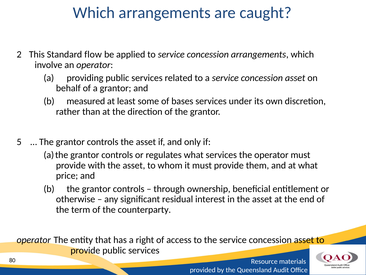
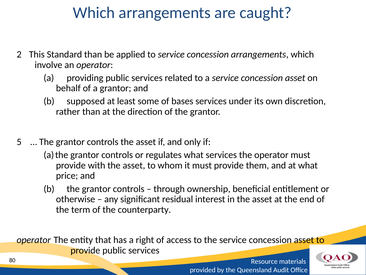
Standard flow: flow -> than
measured: measured -> supposed
